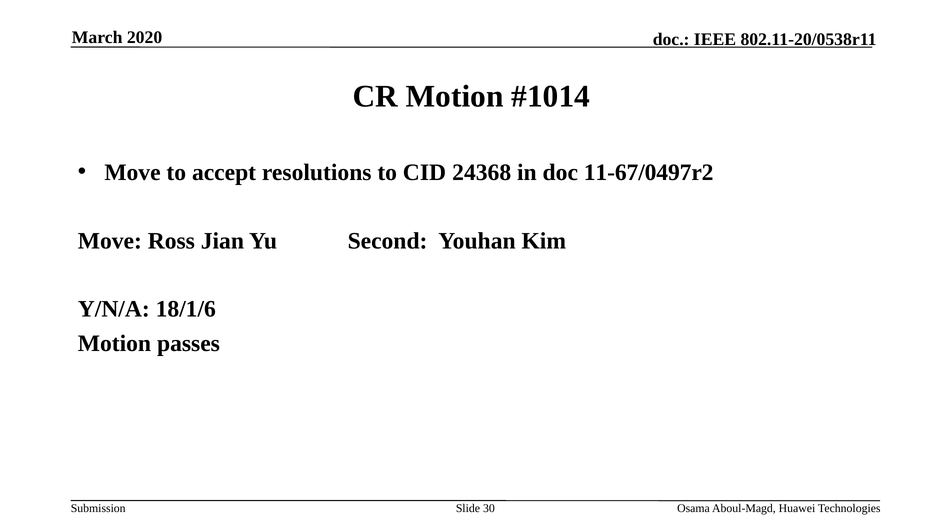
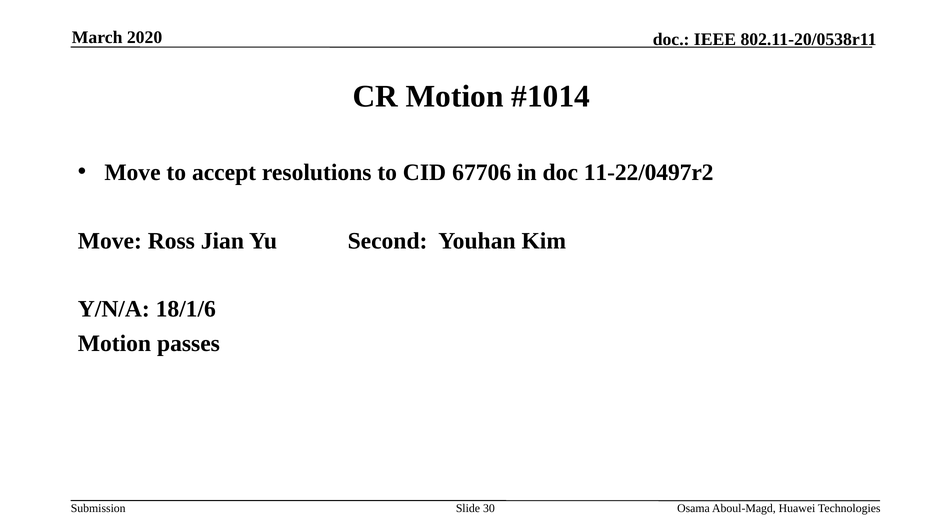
24368: 24368 -> 67706
11-67/0497r2: 11-67/0497r2 -> 11-22/0497r2
